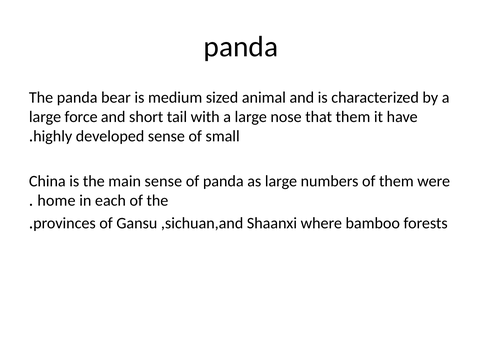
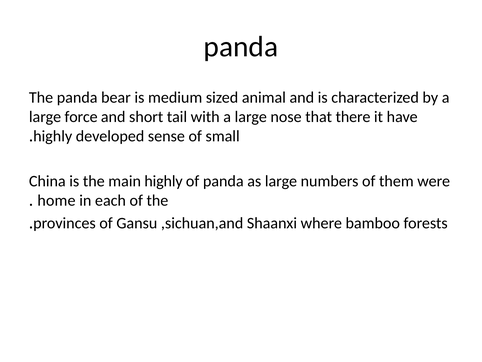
that them: them -> there
main sense: sense -> highly
